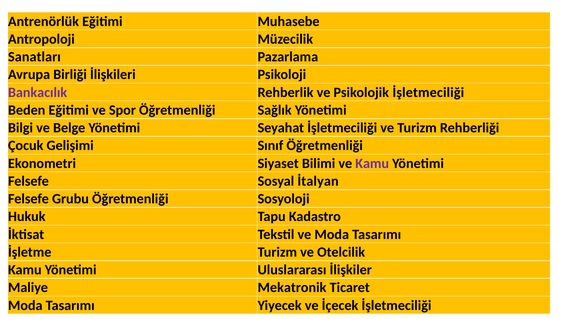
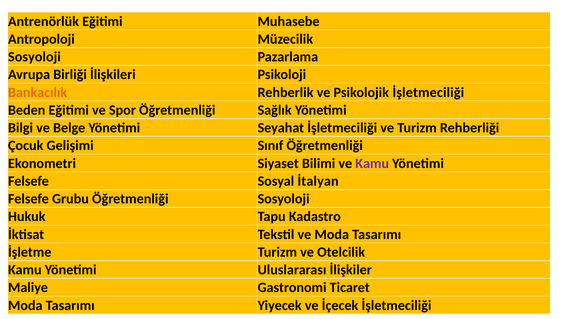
Sanatları at (34, 57): Sanatları -> Sosyoloji
Bankacılık colour: purple -> orange
Mekatronik: Mekatronik -> Gastronomi
